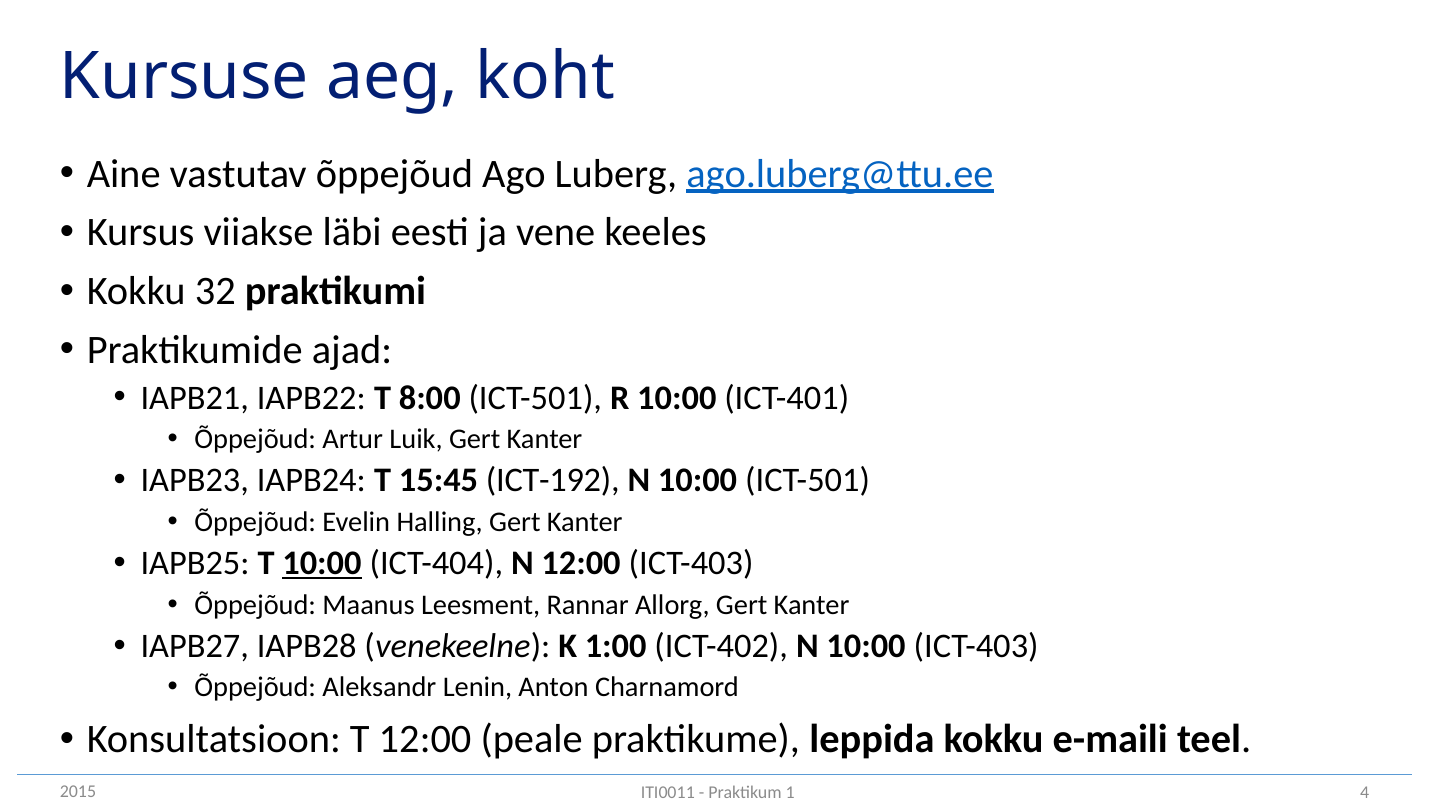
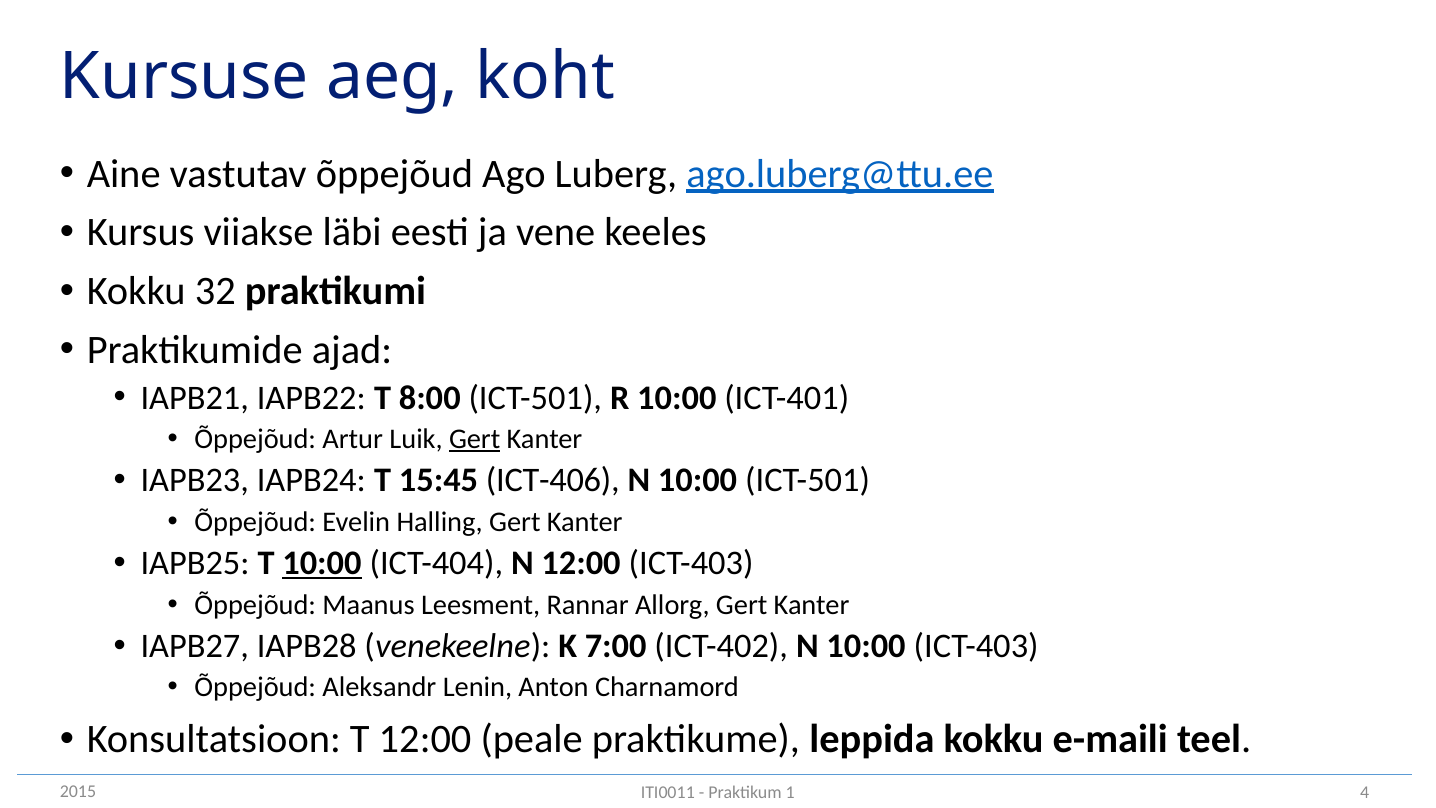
Gert at (475, 439) underline: none -> present
ICT-192: ICT-192 -> ICT-406
1:00: 1:00 -> 7:00
